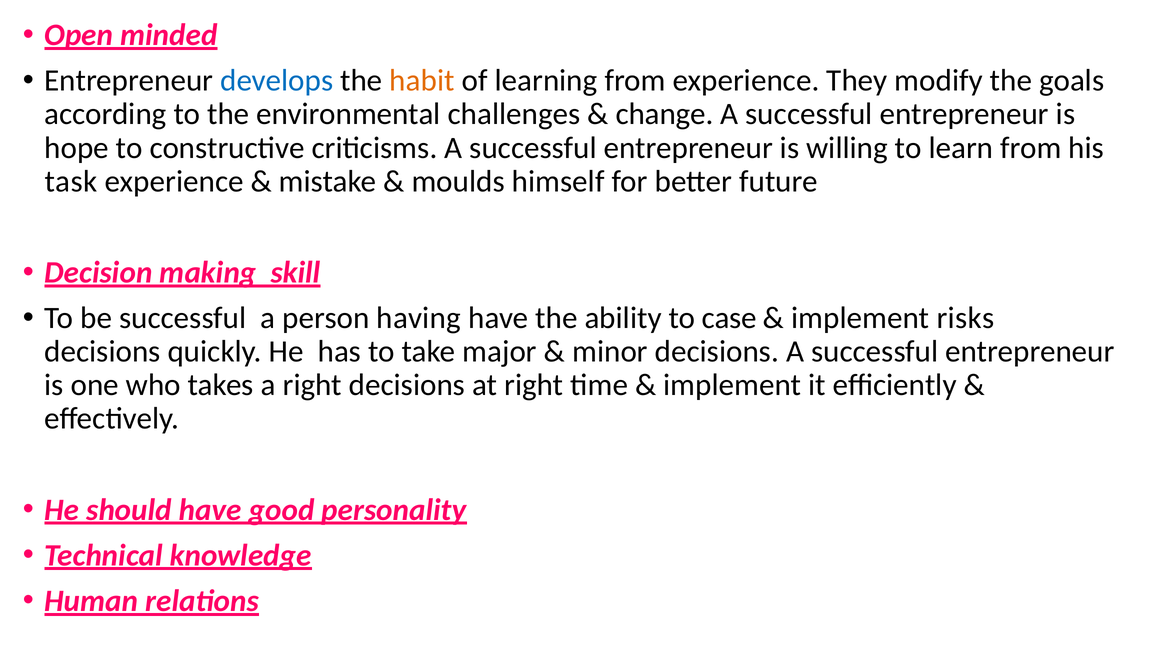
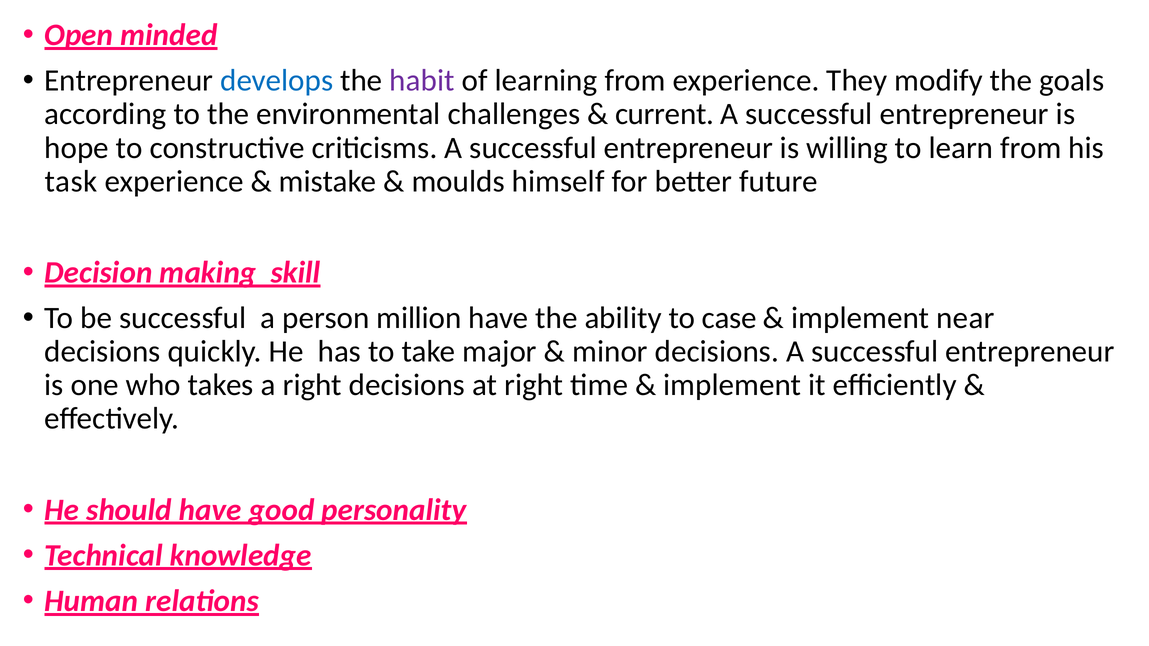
habit colour: orange -> purple
change: change -> current
having: having -> million
risks: risks -> near
